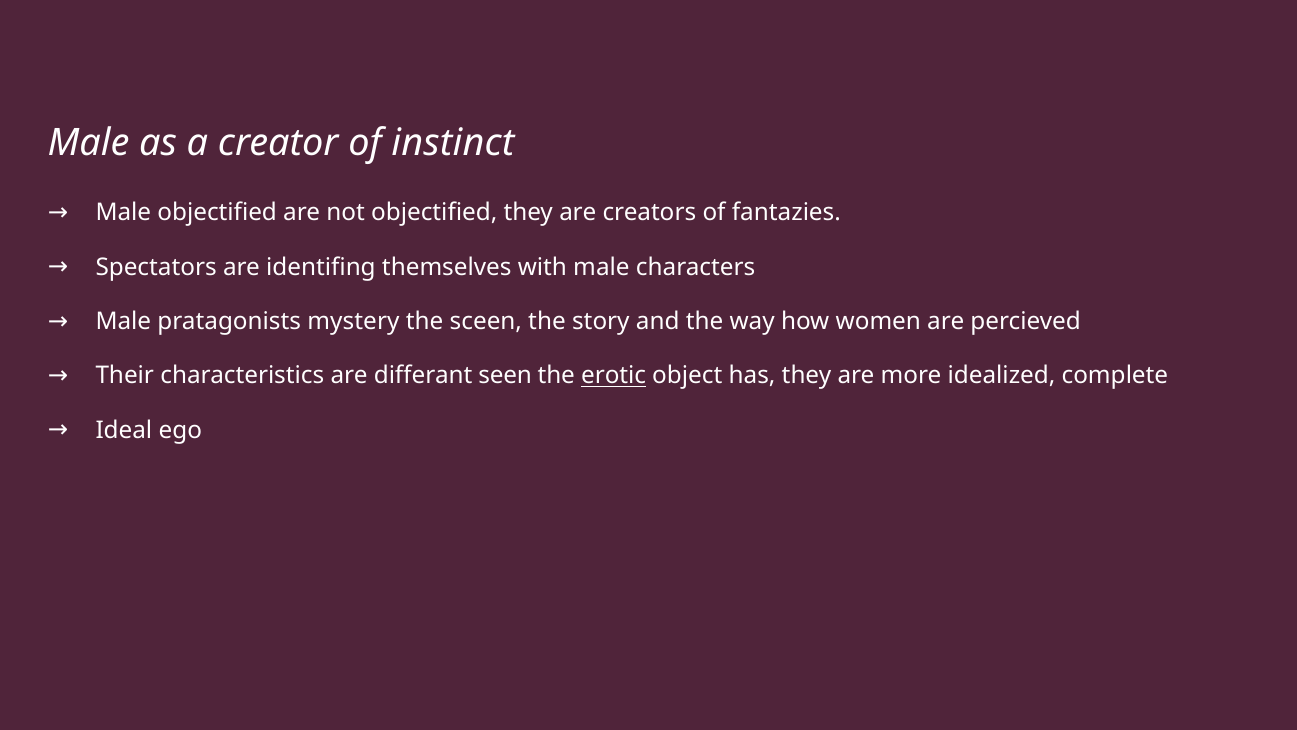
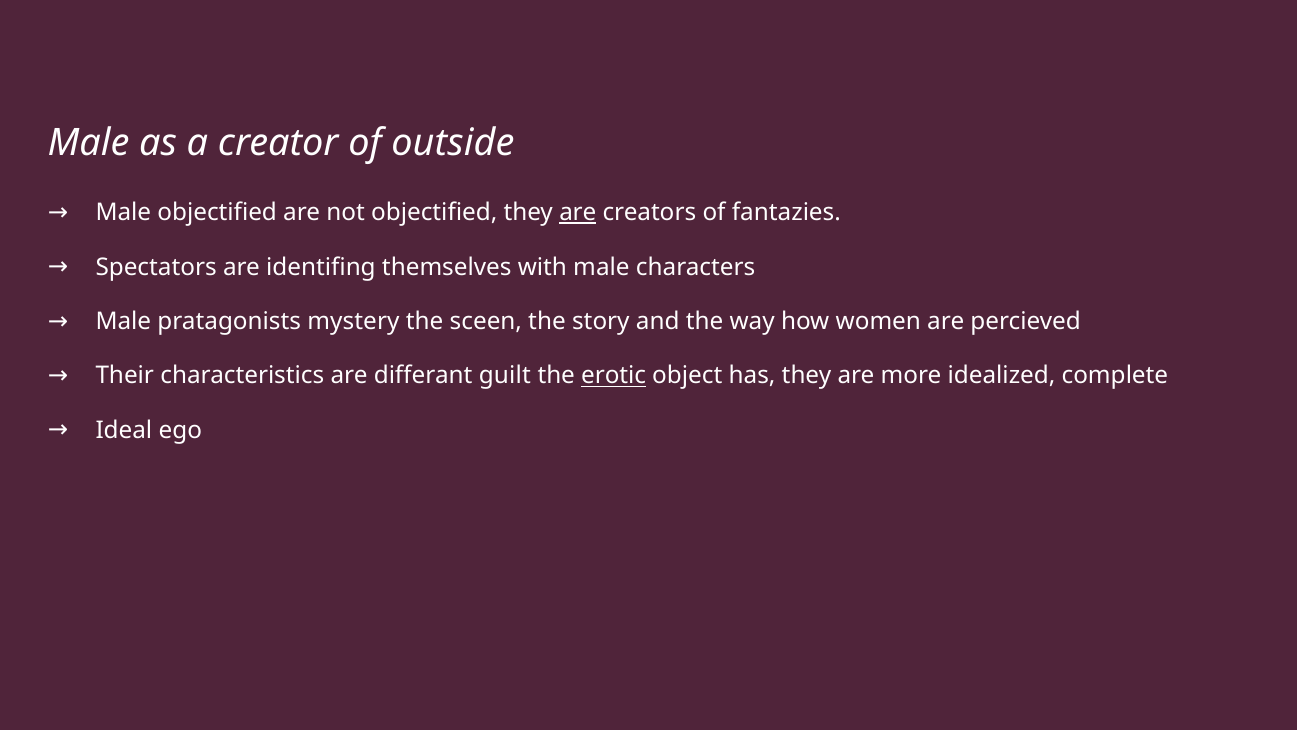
instinct: instinct -> outside
are at (578, 213) underline: none -> present
seen: seen -> guilt
